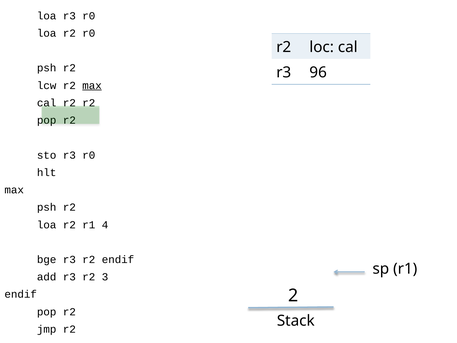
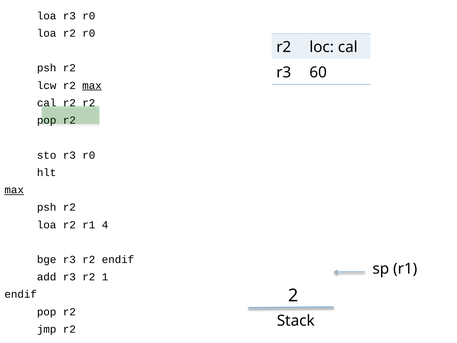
96: 96 -> 60
max at (14, 190) underline: none -> present
3: 3 -> 1
